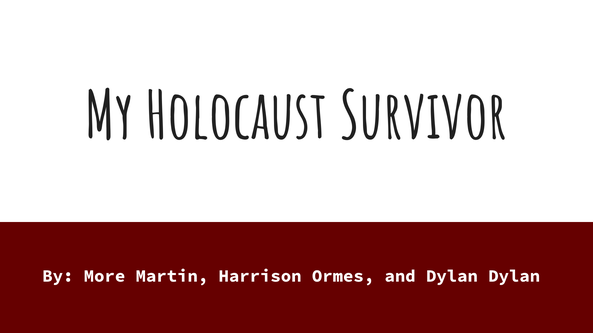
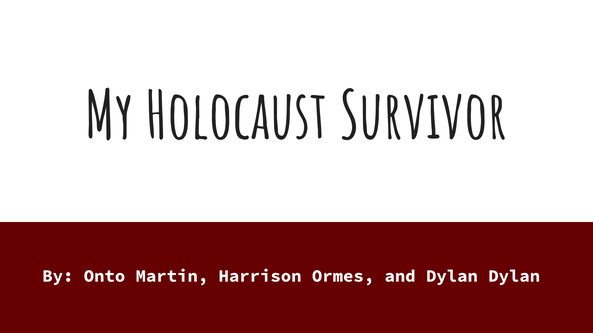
More: More -> Onto
